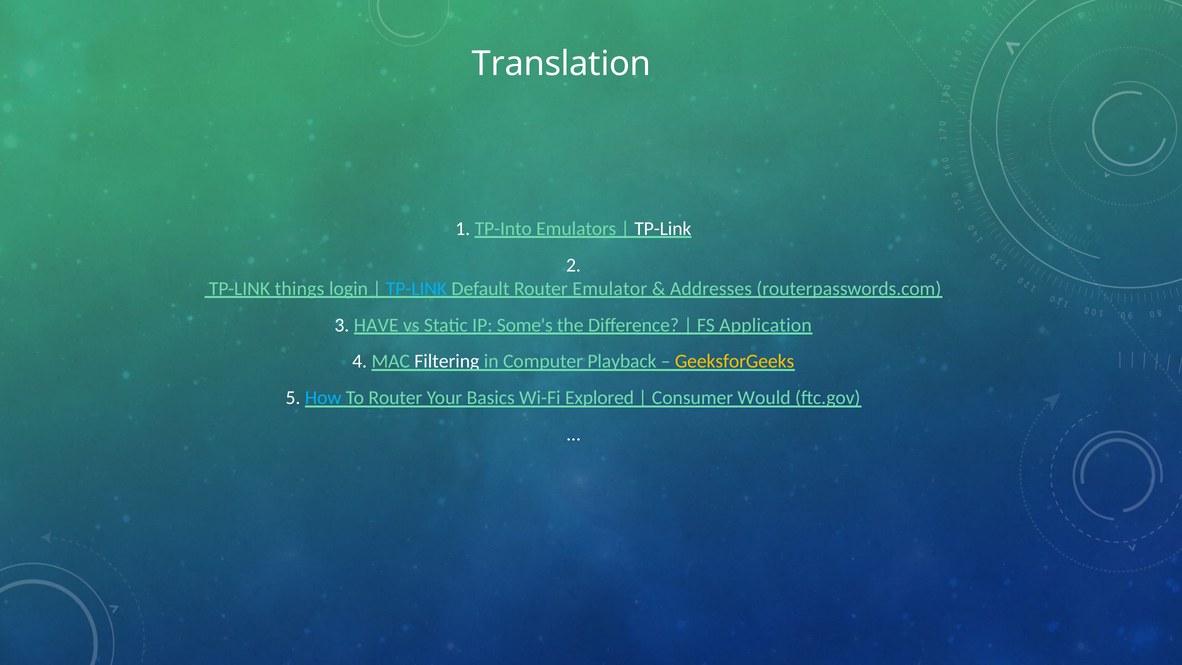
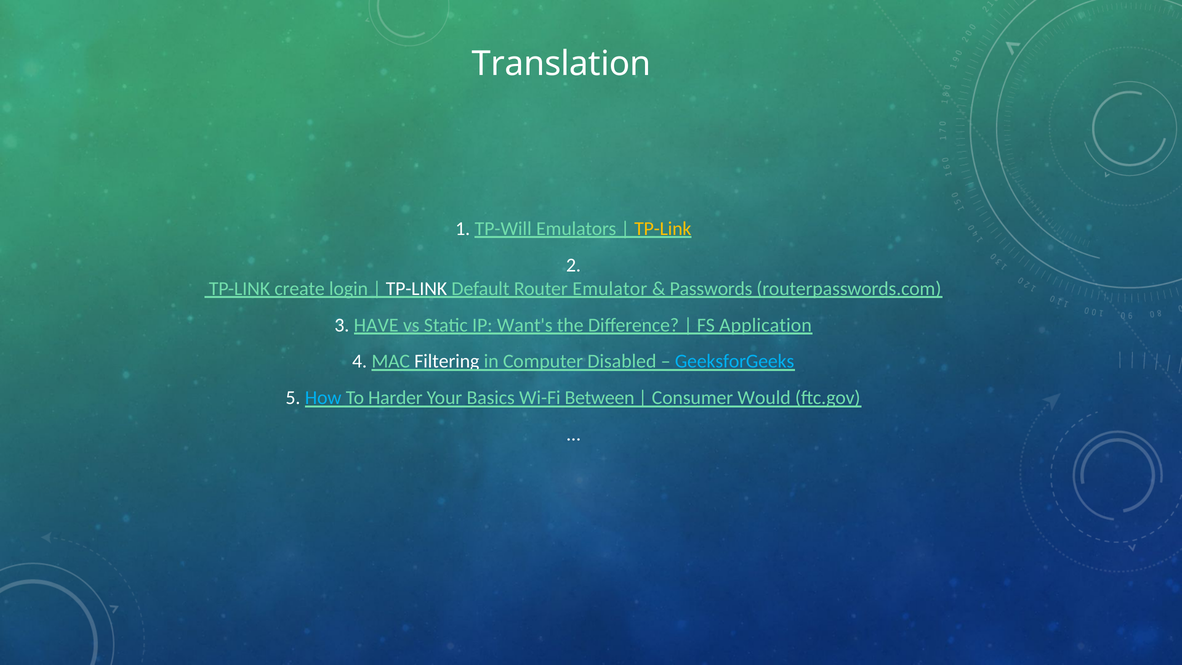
TP-Into: TP-Into -> TP-Will
TP-Link at (663, 229) colour: white -> yellow
things: things -> create
TP-LINK at (416, 289) colour: light blue -> white
Addresses: Addresses -> Passwords
Some's: Some's -> Want's
Playback: Playback -> Disabled
GeeksforGeeks colour: yellow -> light blue
To Router: Router -> Harder
Explored: Explored -> Between
